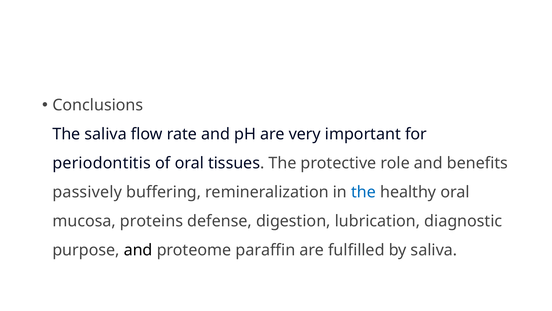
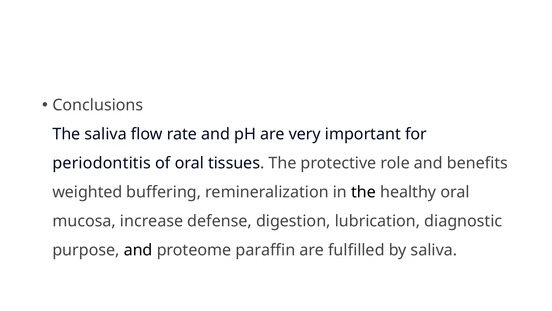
passively: passively -> weighted
the at (364, 192) colour: blue -> black
proteins: proteins -> increase
